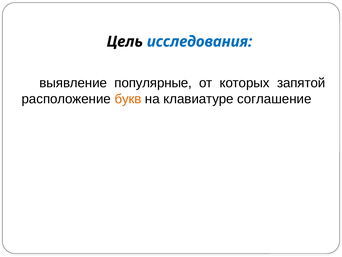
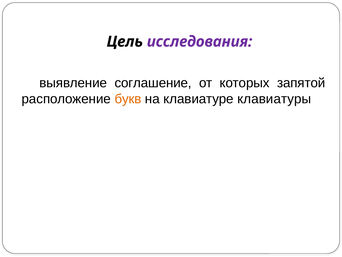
исследования colour: blue -> purple
популярные: популярные -> соглашение
соглашение: соглашение -> клавиатуры
